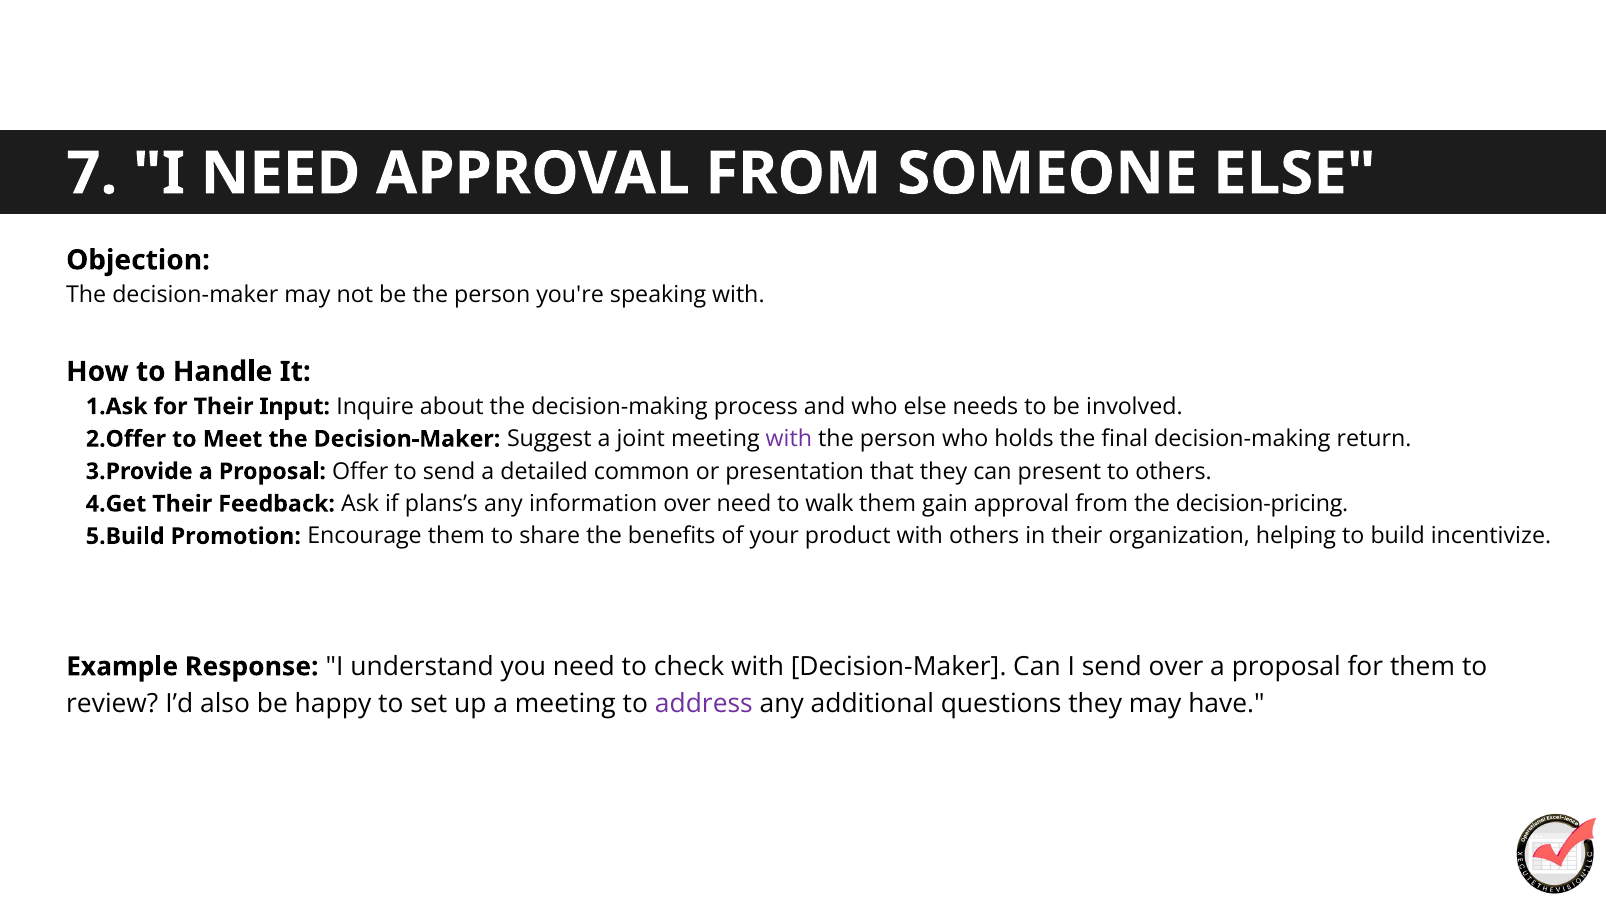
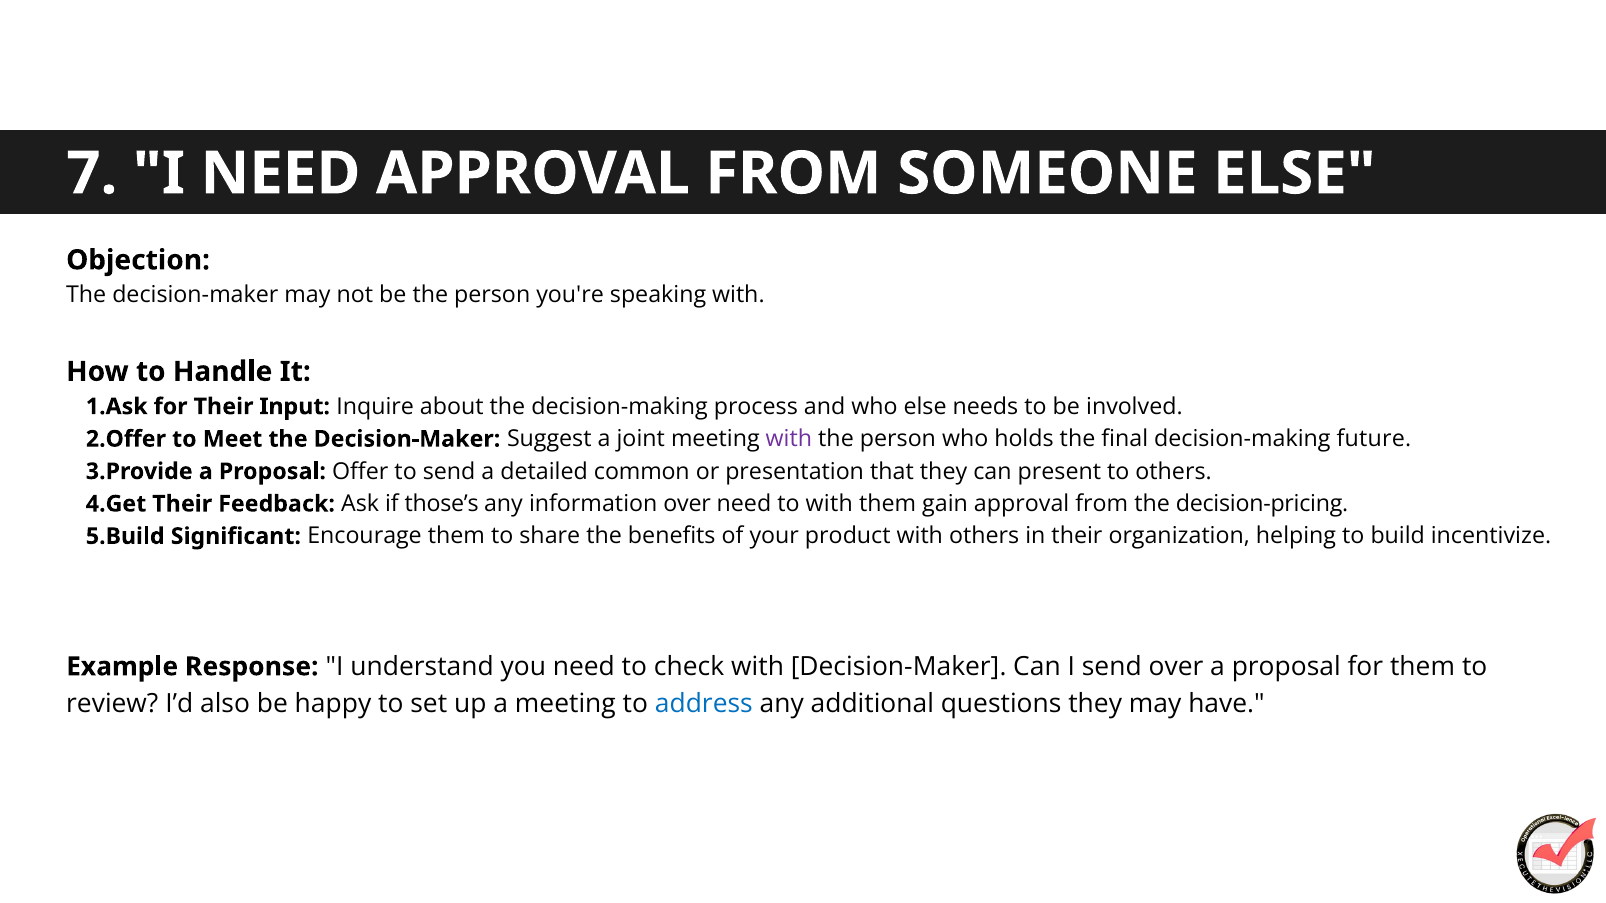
return: return -> future
plans’s: plans’s -> those’s
to walk: walk -> with
Promotion: Promotion -> Significant
address colour: purple -> blue
